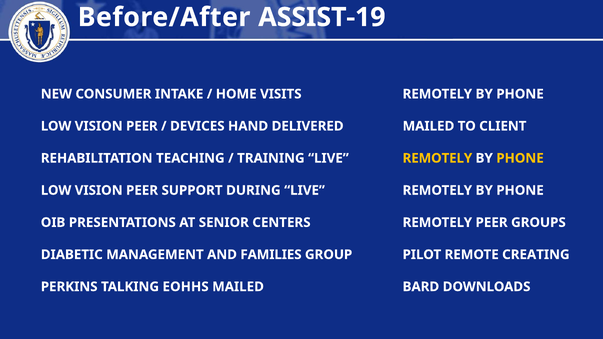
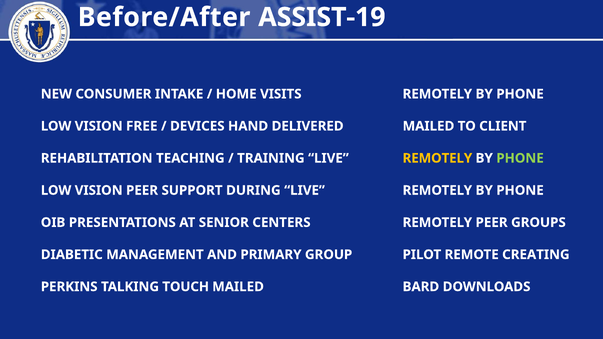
PEER at (142, 126): PEER -> FREE
PHONE at (520, 158) colour: yellow -> light green
FAMILIES: FAMILIES -> PRIMARY
EOHHS: EOHHS -> TOUCH
